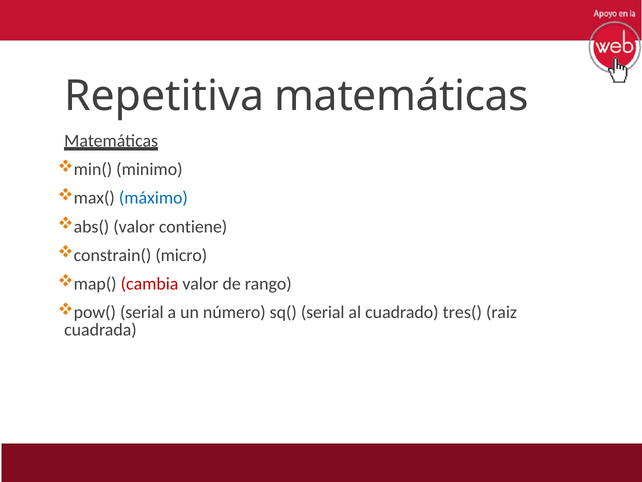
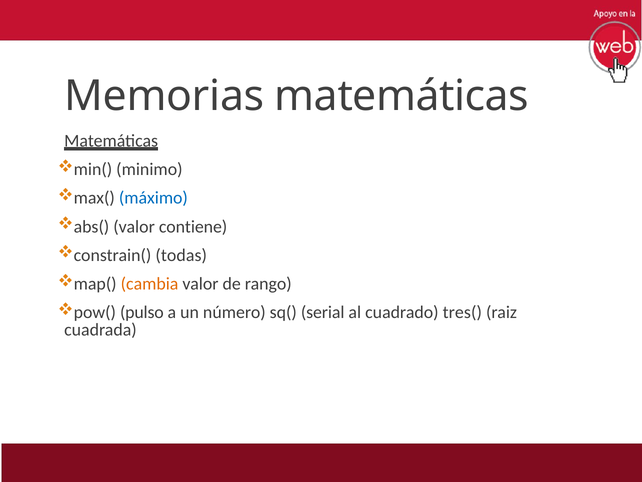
Repetitiva: Repetitiva -> Memorias
micro: micro -> todas
cambia colour: red -> orange
pow( serial: serial -> pulso
